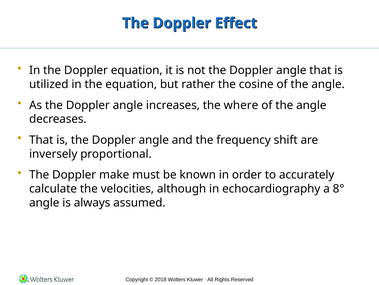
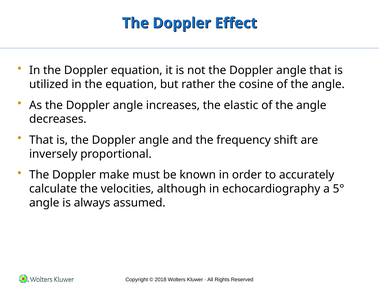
where: where -> elastic
8°: 8° -> 5°
